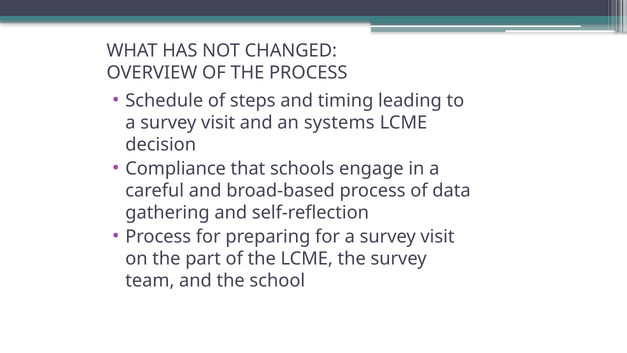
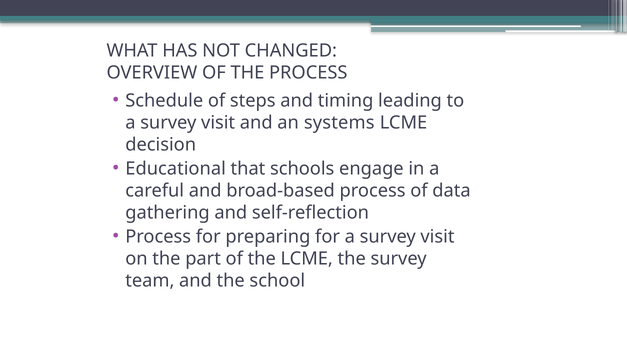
Compliance: Compliance -> Educational
